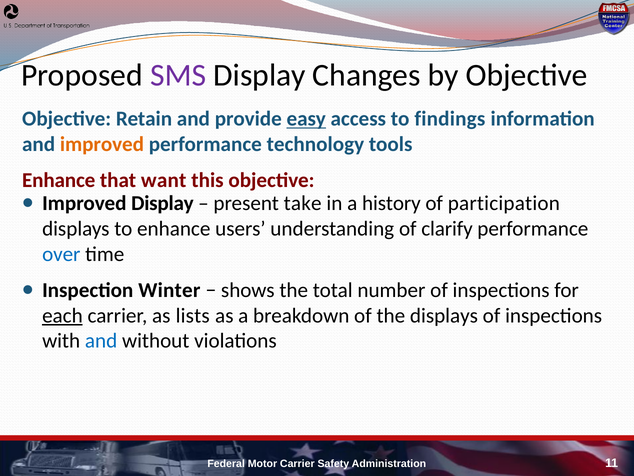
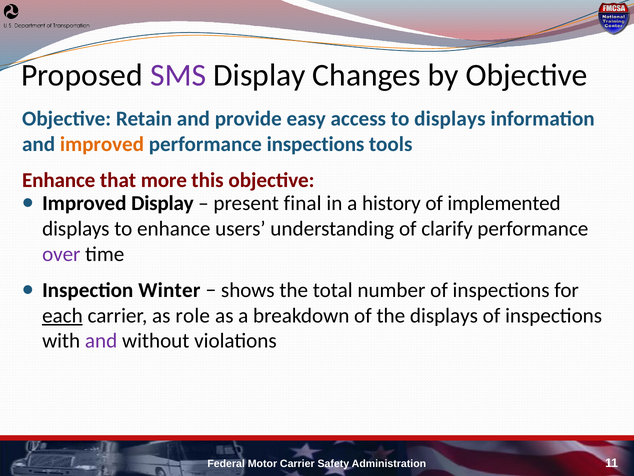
easy underline: present -> none
to findings: findings -> displays
performance technology: technology -> inspections
want: want -> more
take: take -> final
participation: participation -> implemented
over colour: blue -> purple
lists: lists -> role
and at (101, 341) colour: blue -> purple
